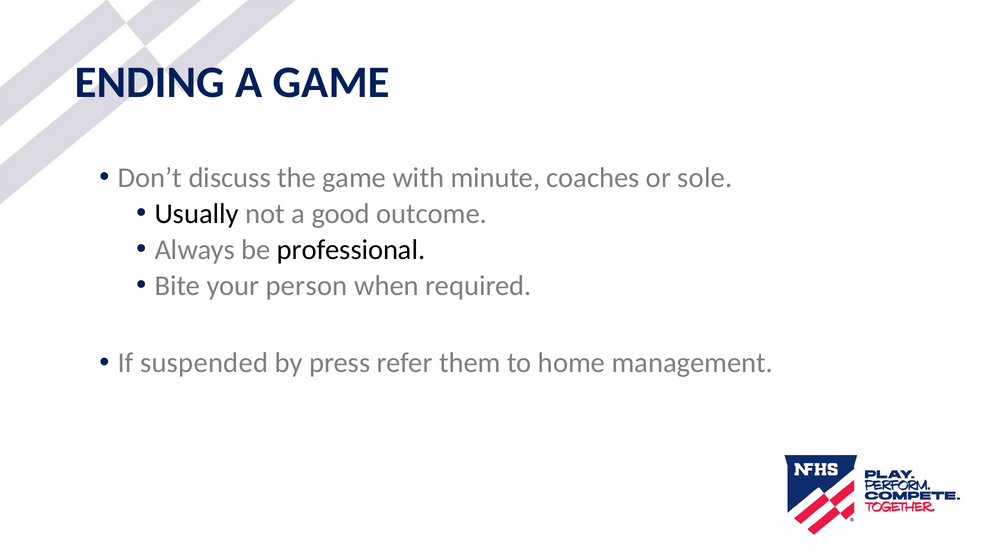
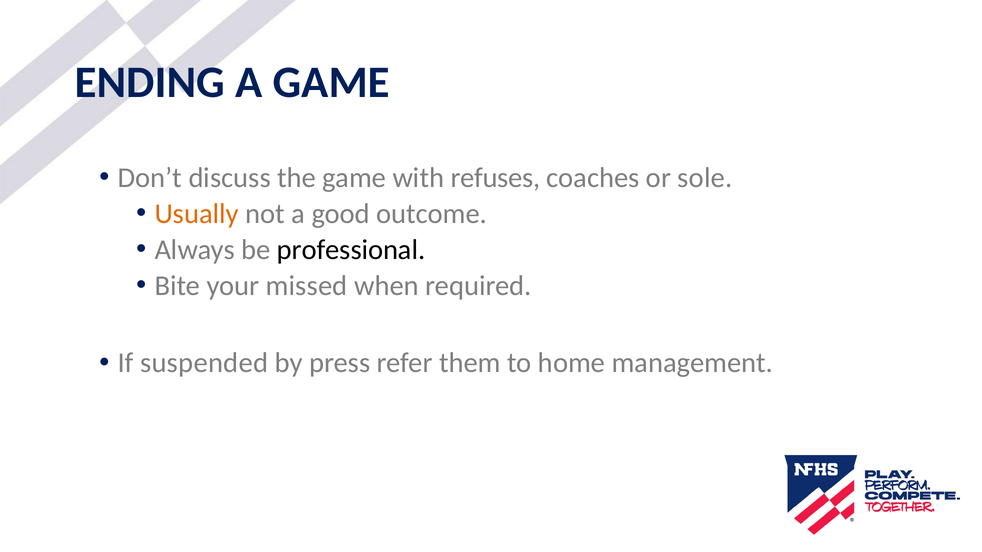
minute: minute -> refuses
Usually colour: black -> orange
person: person -> missed
